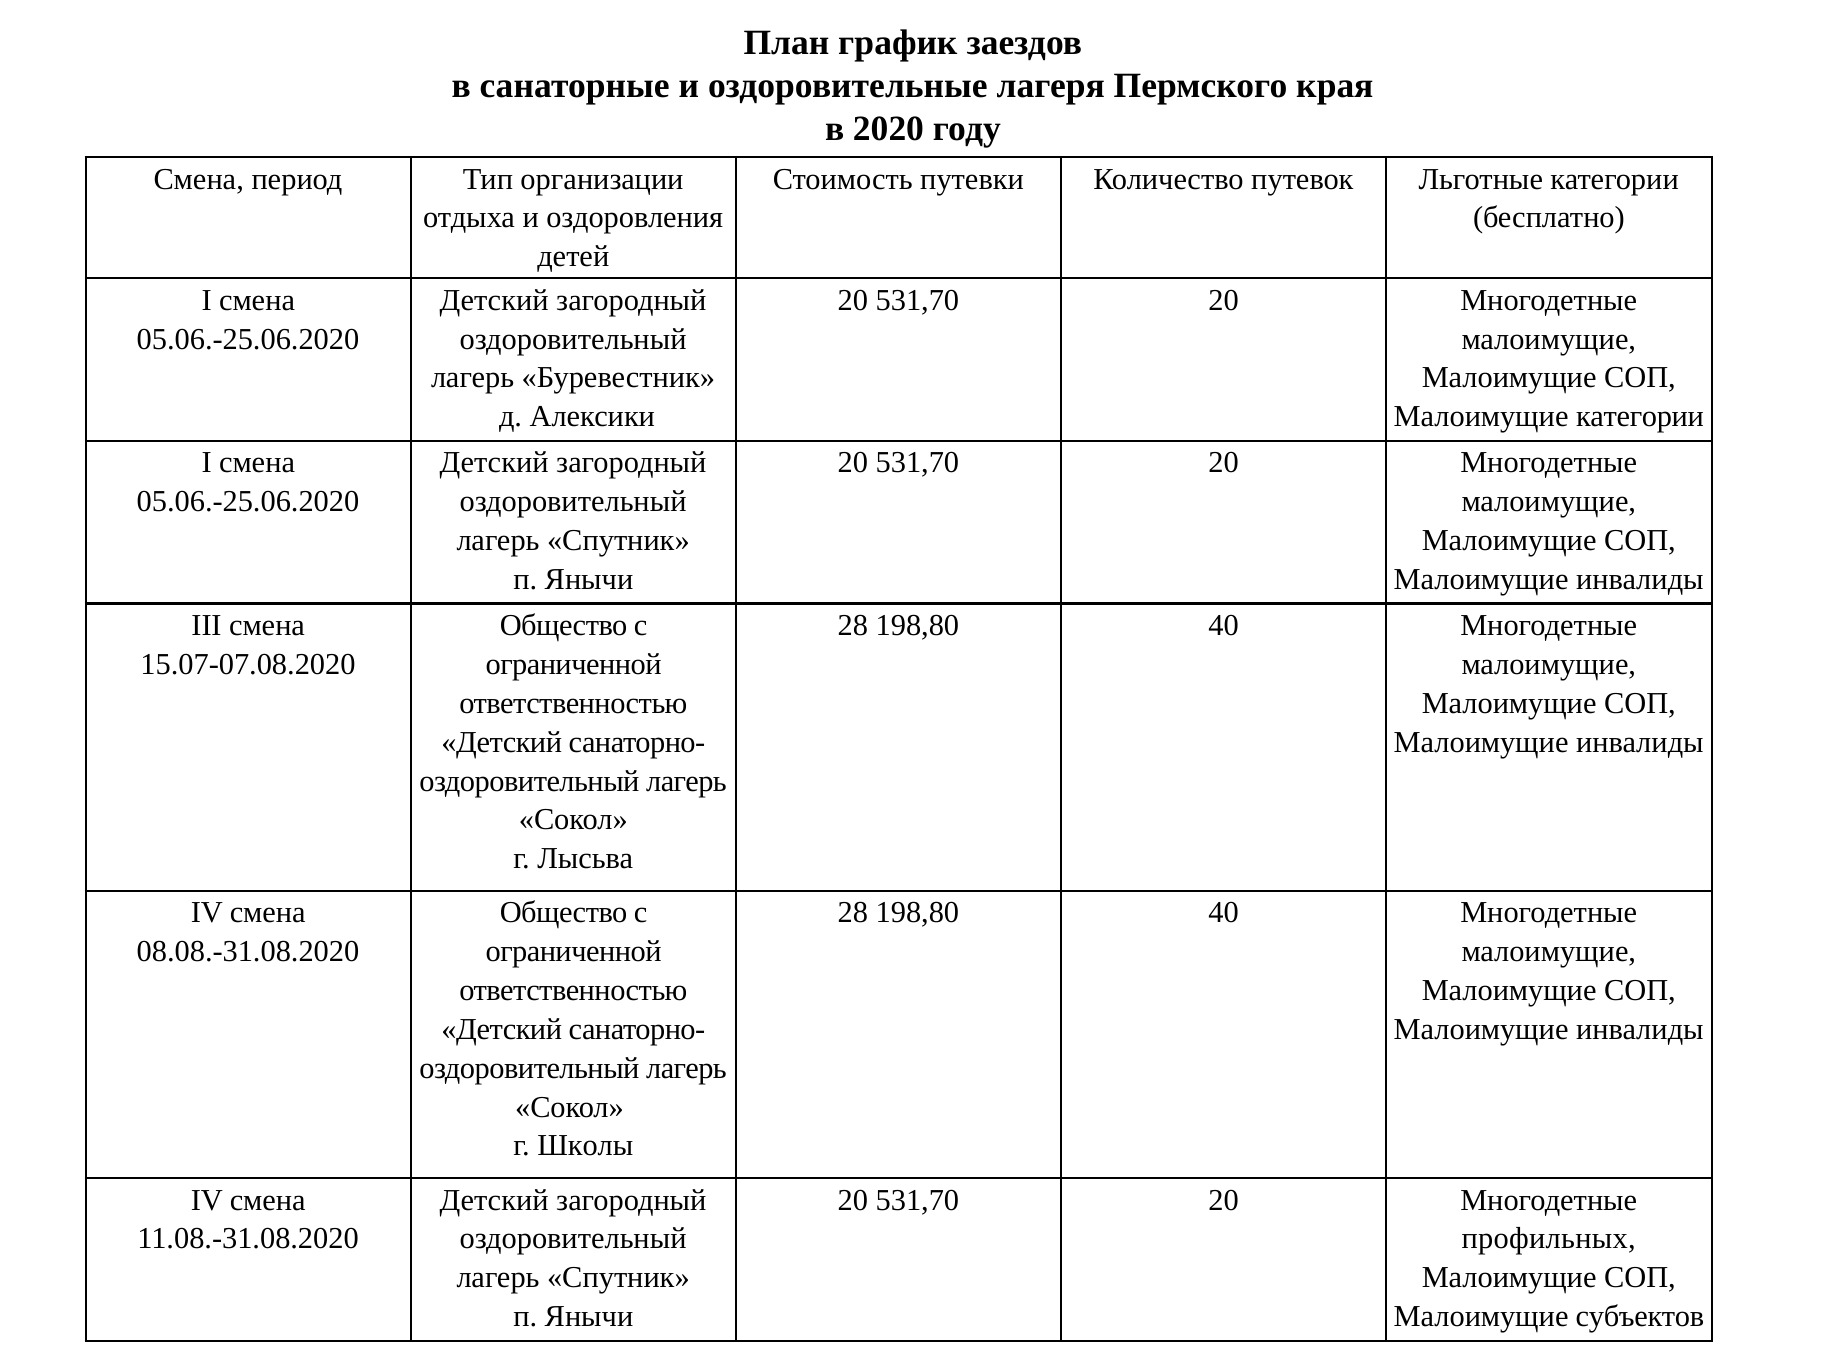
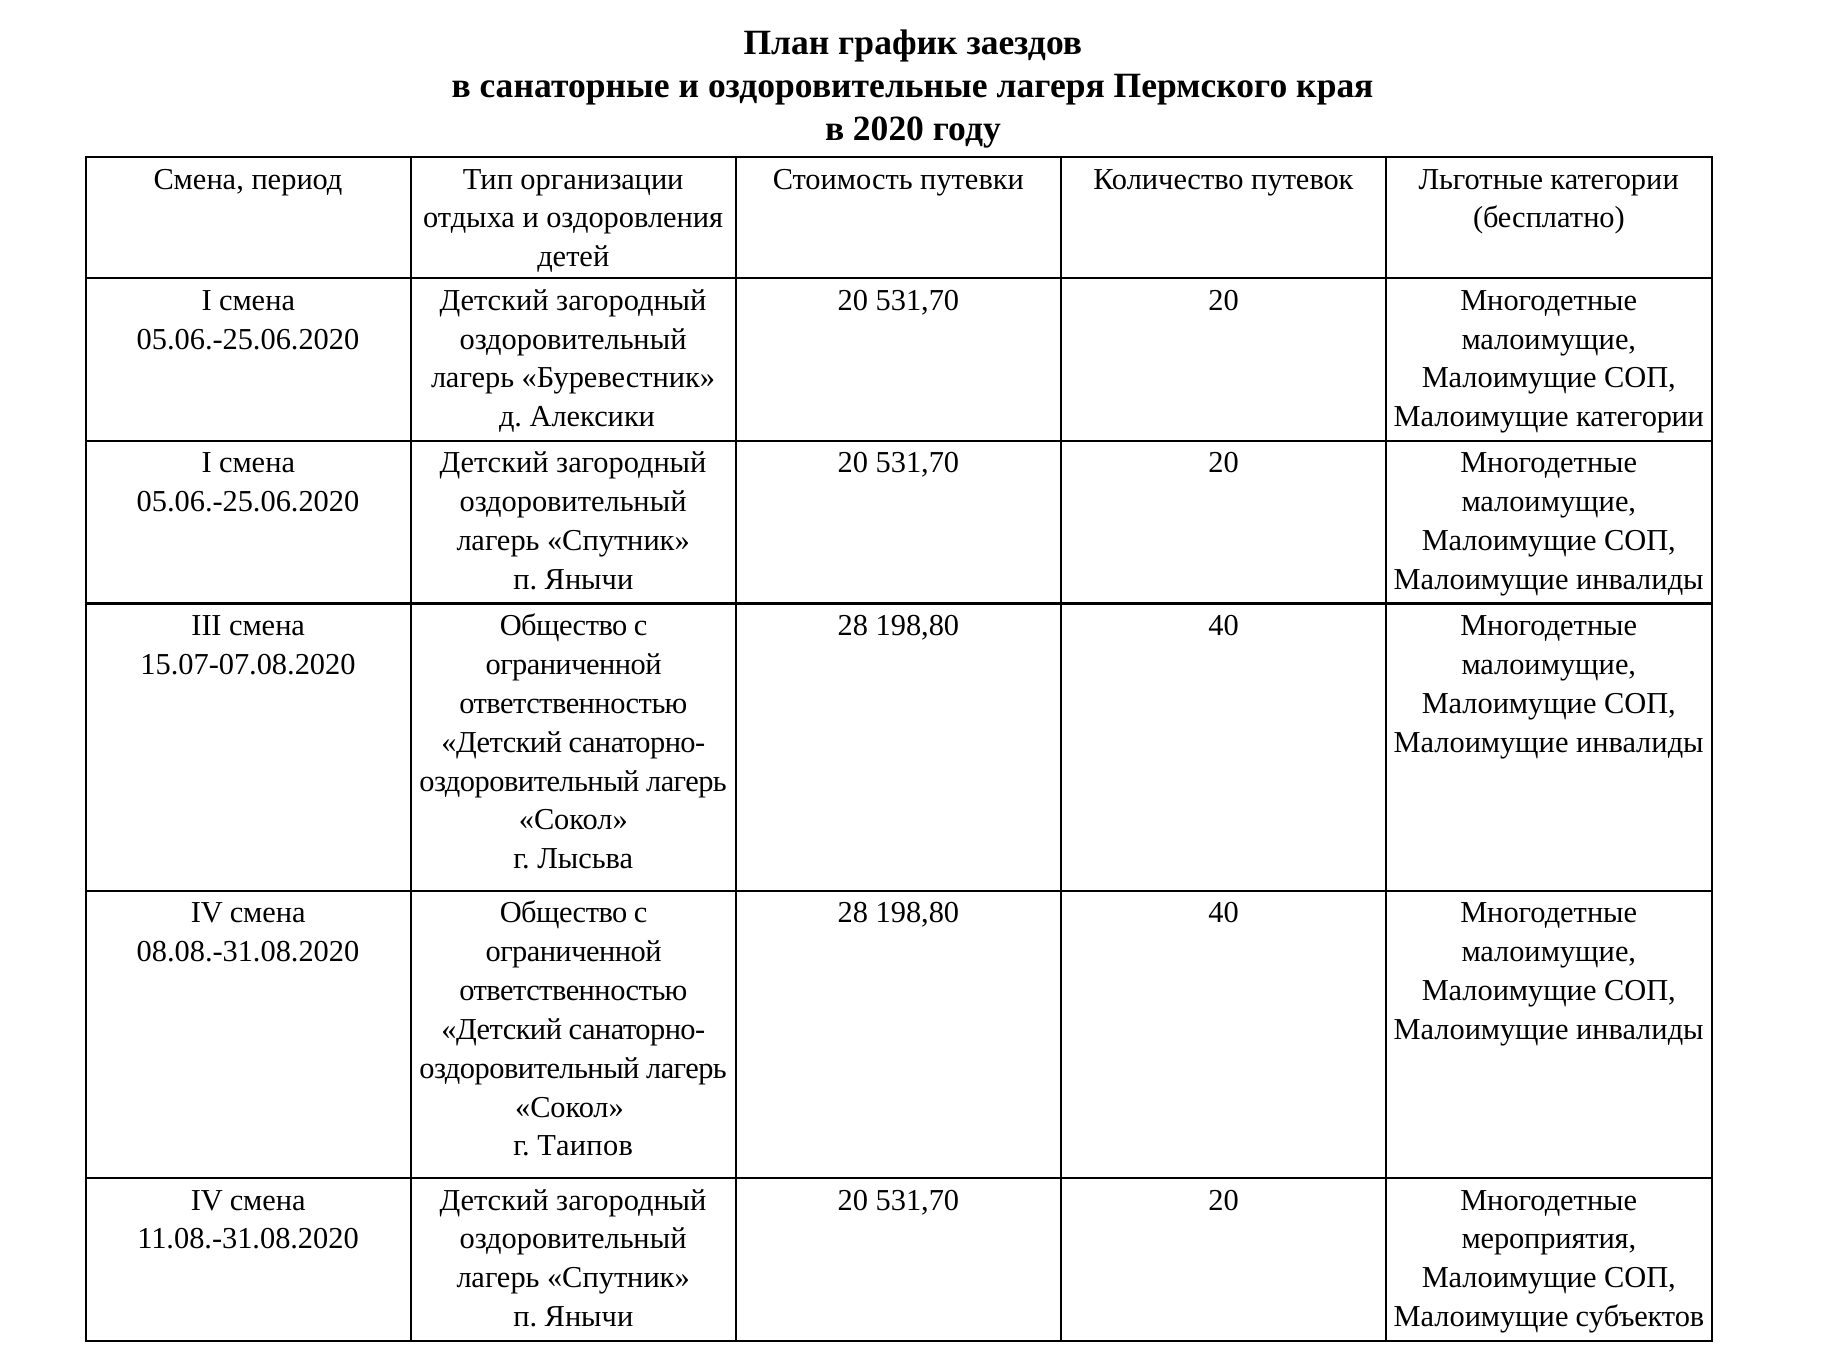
Школы: Школы -> Таипов
профильных: профильных -> мероприятия
